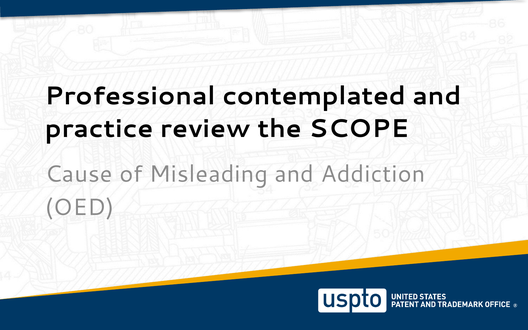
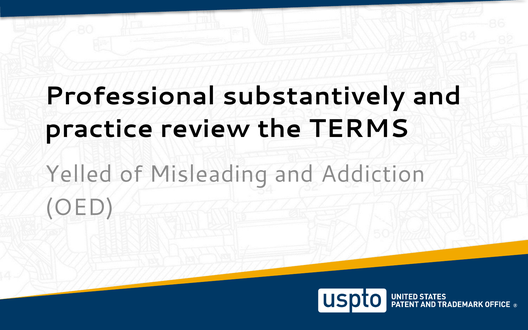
contemplated: contemplated -> substantively
SCOPE: SCOPE -> TERMS
Cause: Cause -> Yelled
